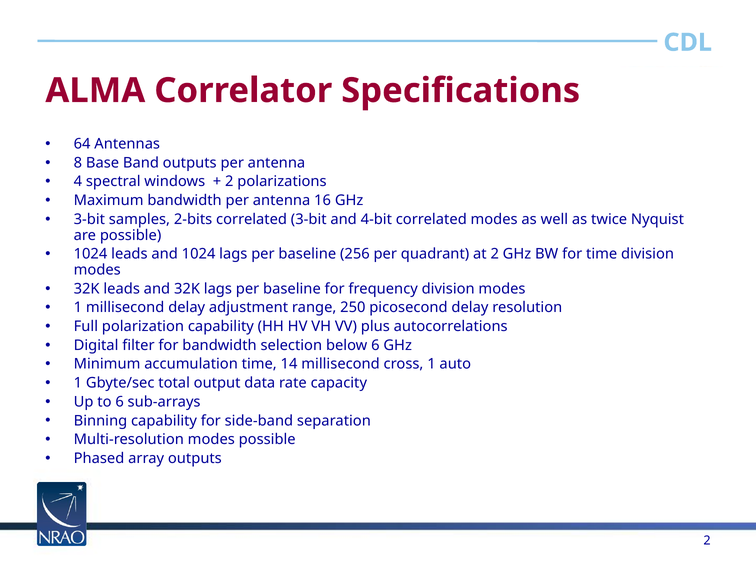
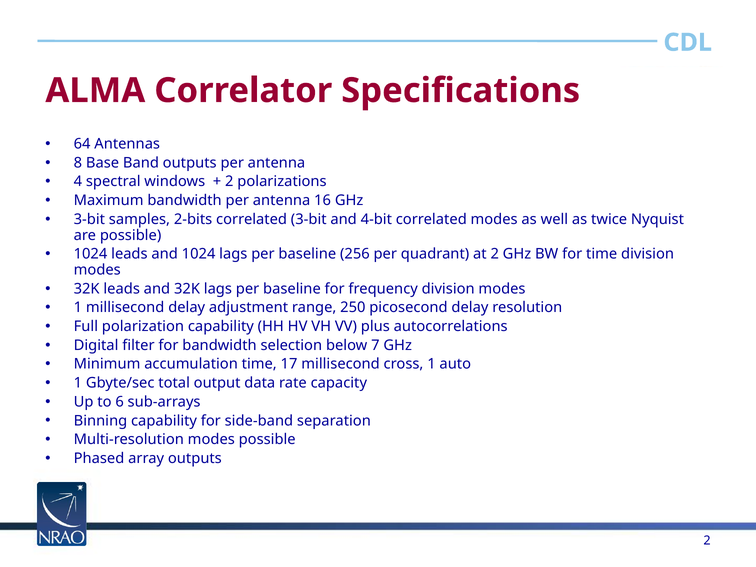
below 6: 6 -> 7
14: 14 -> 17
